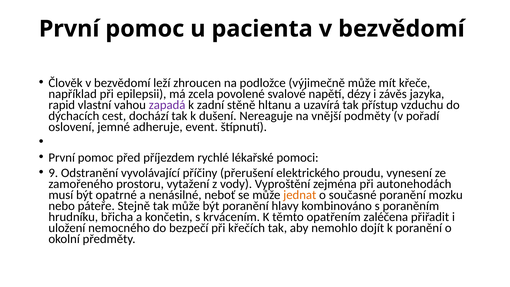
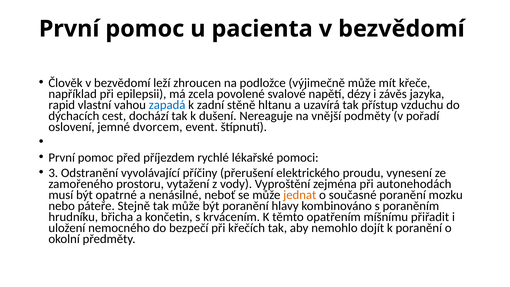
zapadá colour: purple -> blue
adheruje: adheruje -> dvorcem
9: 9 -> 3
zaléčena: zaléčena -> míšnímu
